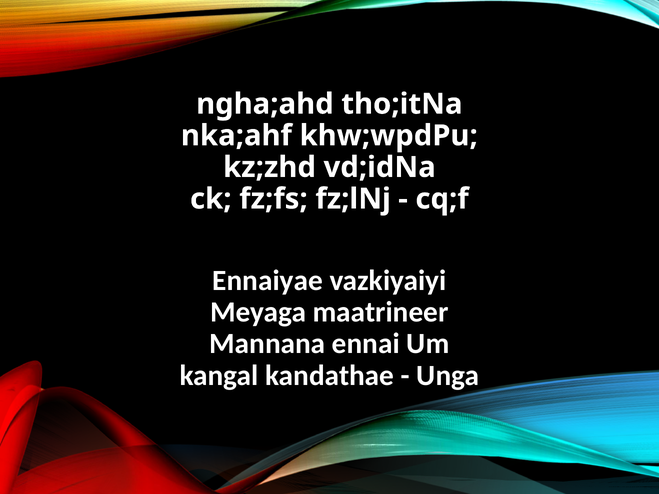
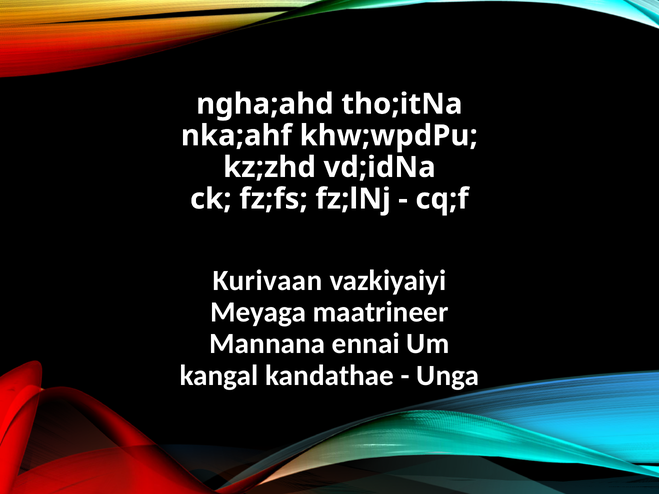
Ennaiyae: Ennaiyae -> Kurivaan
